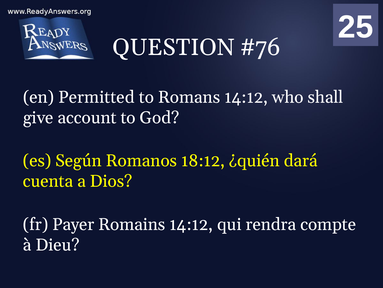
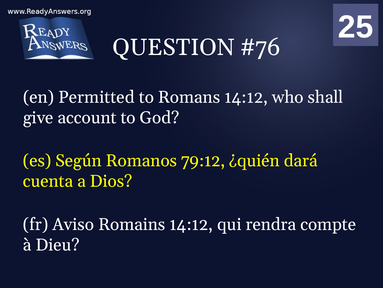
18:12: 18:12 -> 79:12
Payer: Payer -> Aviso
